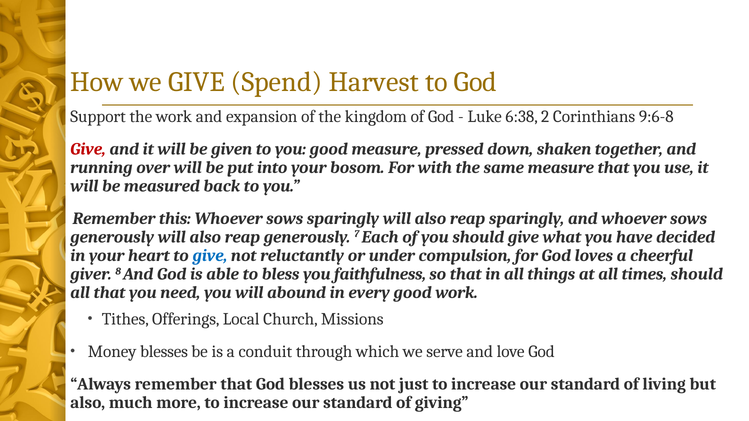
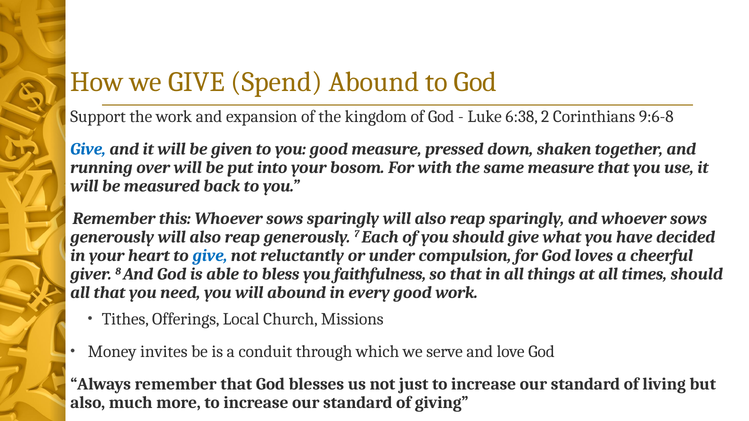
Spend Harvest: Harvest -> Abound
Give at (88, 149) colour: red -> blue
Money blesses: blesses -> invites
